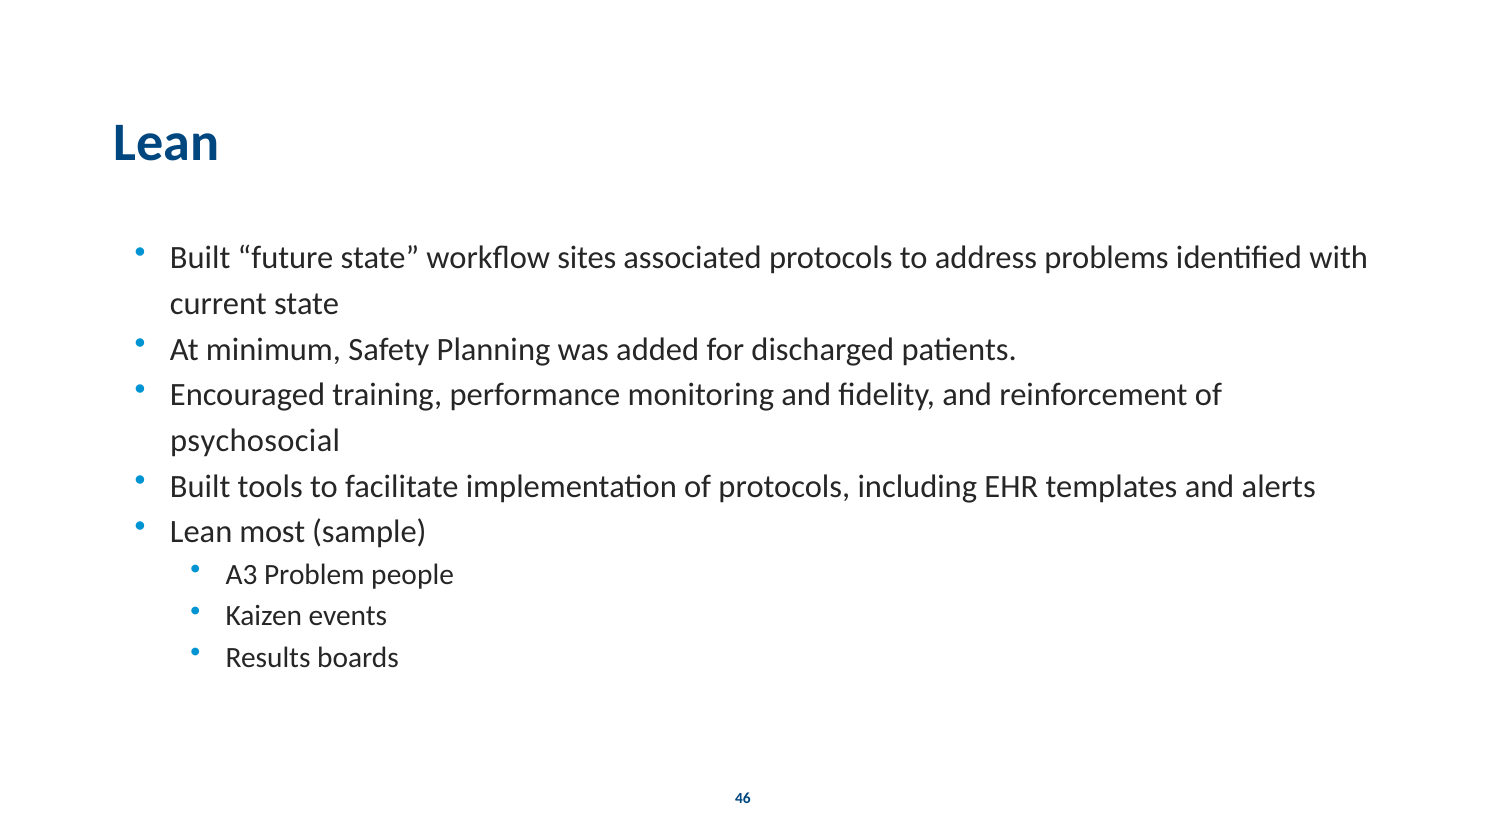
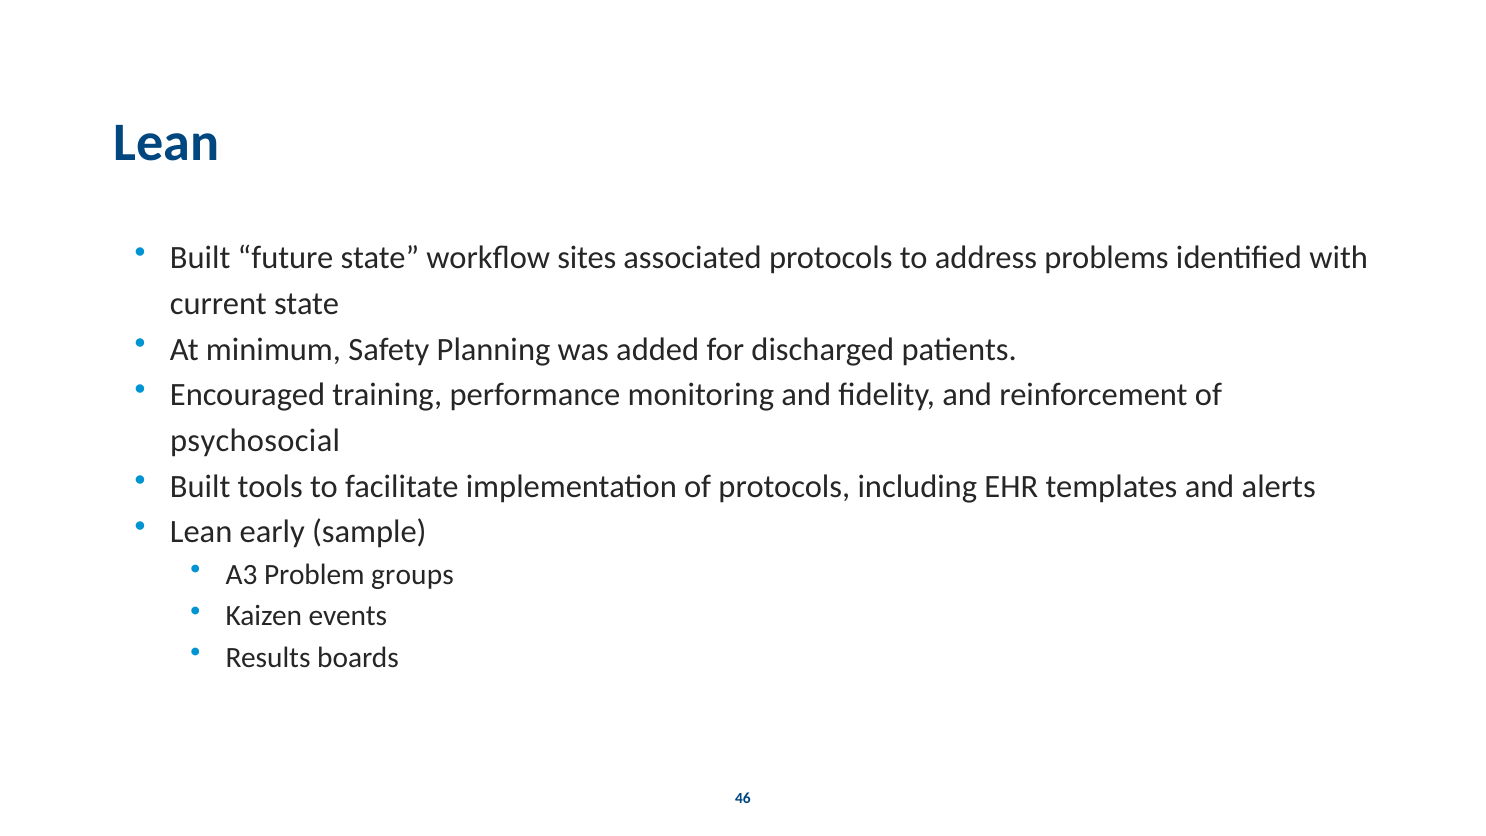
most: most -> early
people: people -> groups
